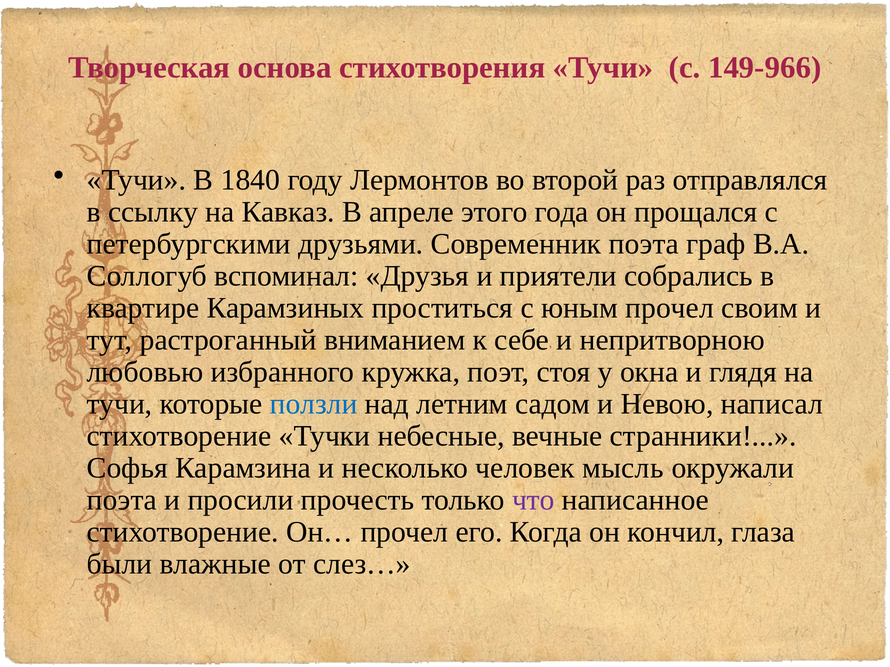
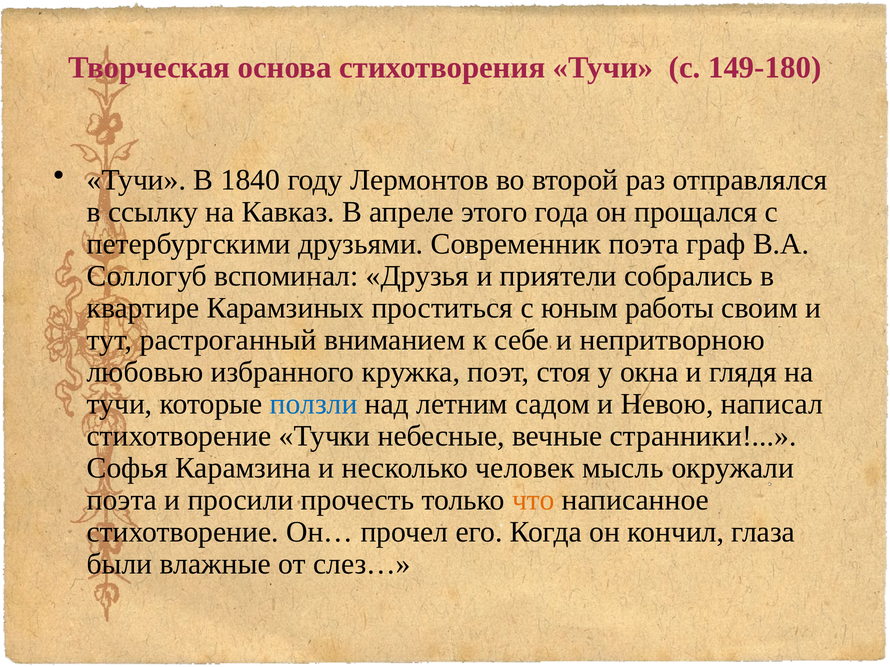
149-966: 149-966 -> 149-180
юным прочел: прочел -> работы
что colour: purple -> orange
